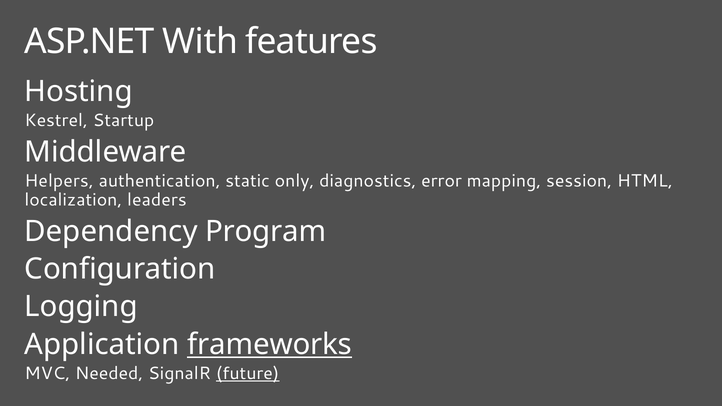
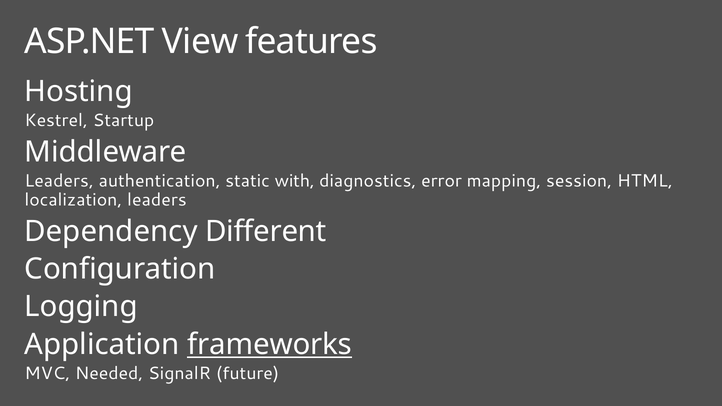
With: With -> View
Helpers at (59, 181): Helpers -> Leaders
only: only -> with
Program: Program -> Different
future underline: present -> none
